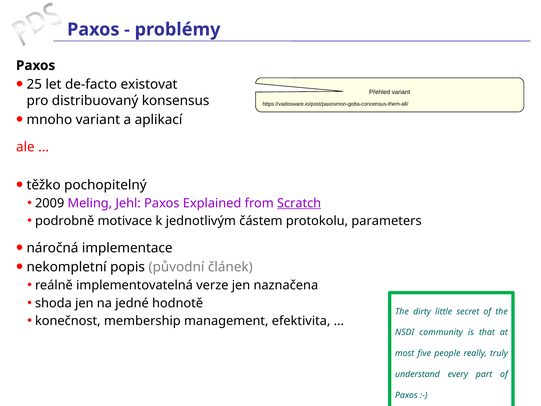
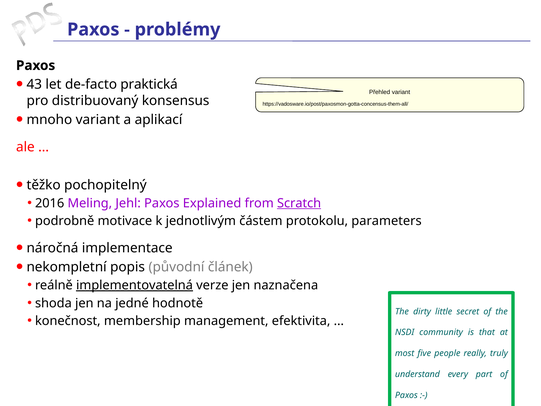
25: 25 -> 43
existovat: existovat -> praktická
2009: 2009 -> 2016
implementovatelná underline: none -> present
